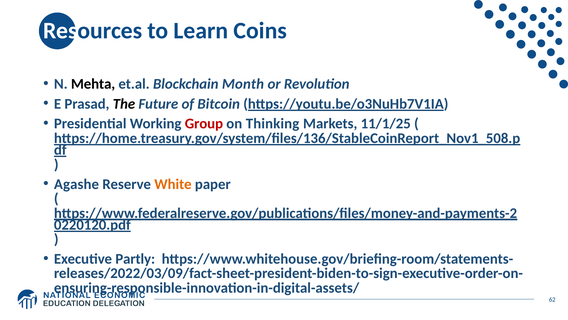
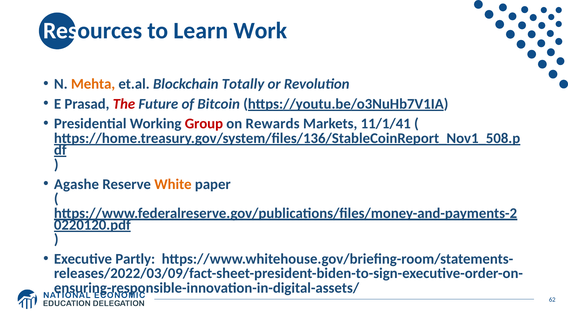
Coins: Coins -> Work
Mehta colour: black -> orange
Month: Month -> Totally
The colour: black -> red
Thinking: Thinking -> Rewards
11/1/25: 11/1/25 -> 11/1/41
